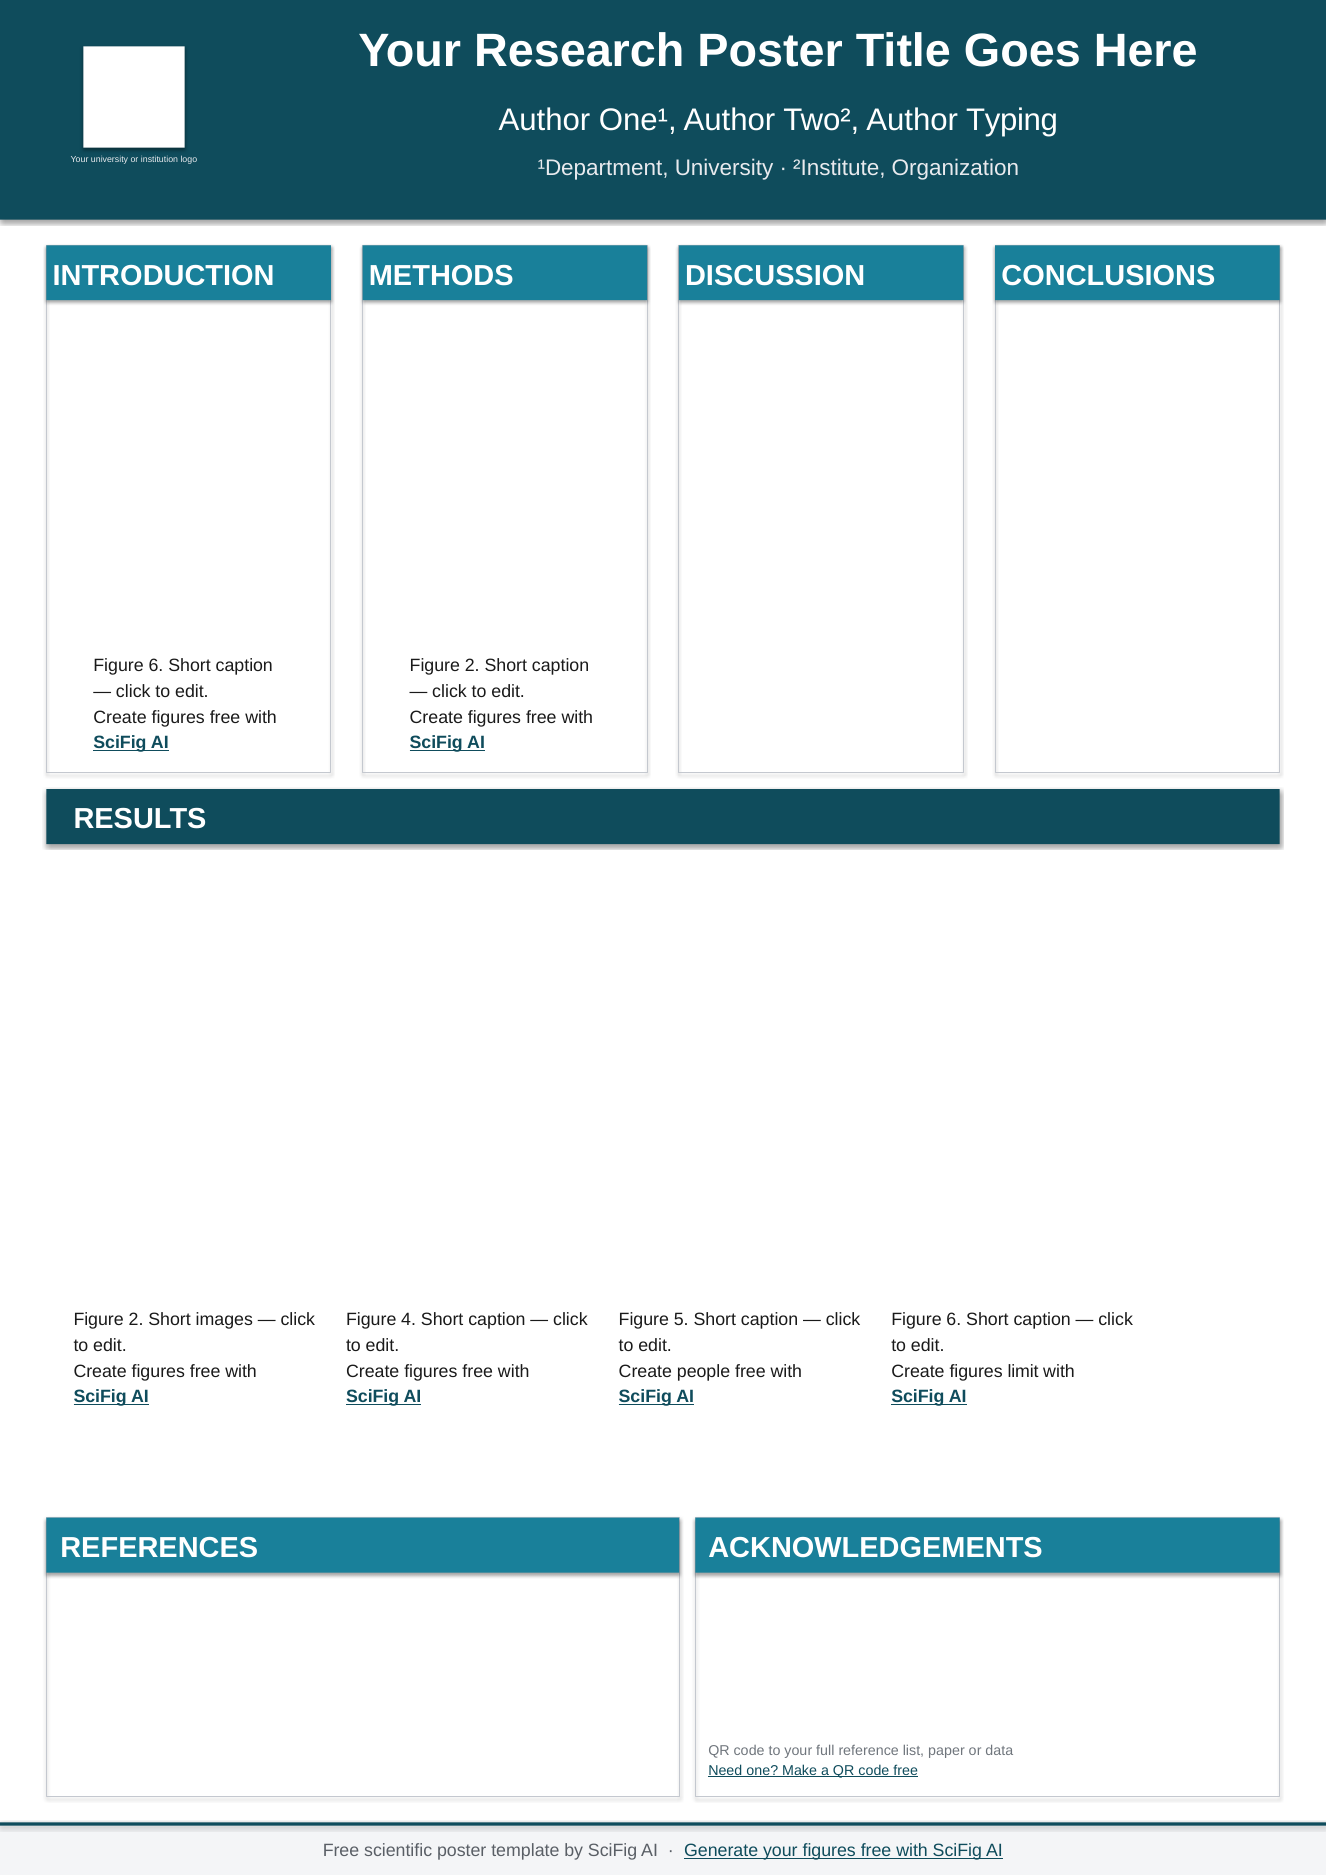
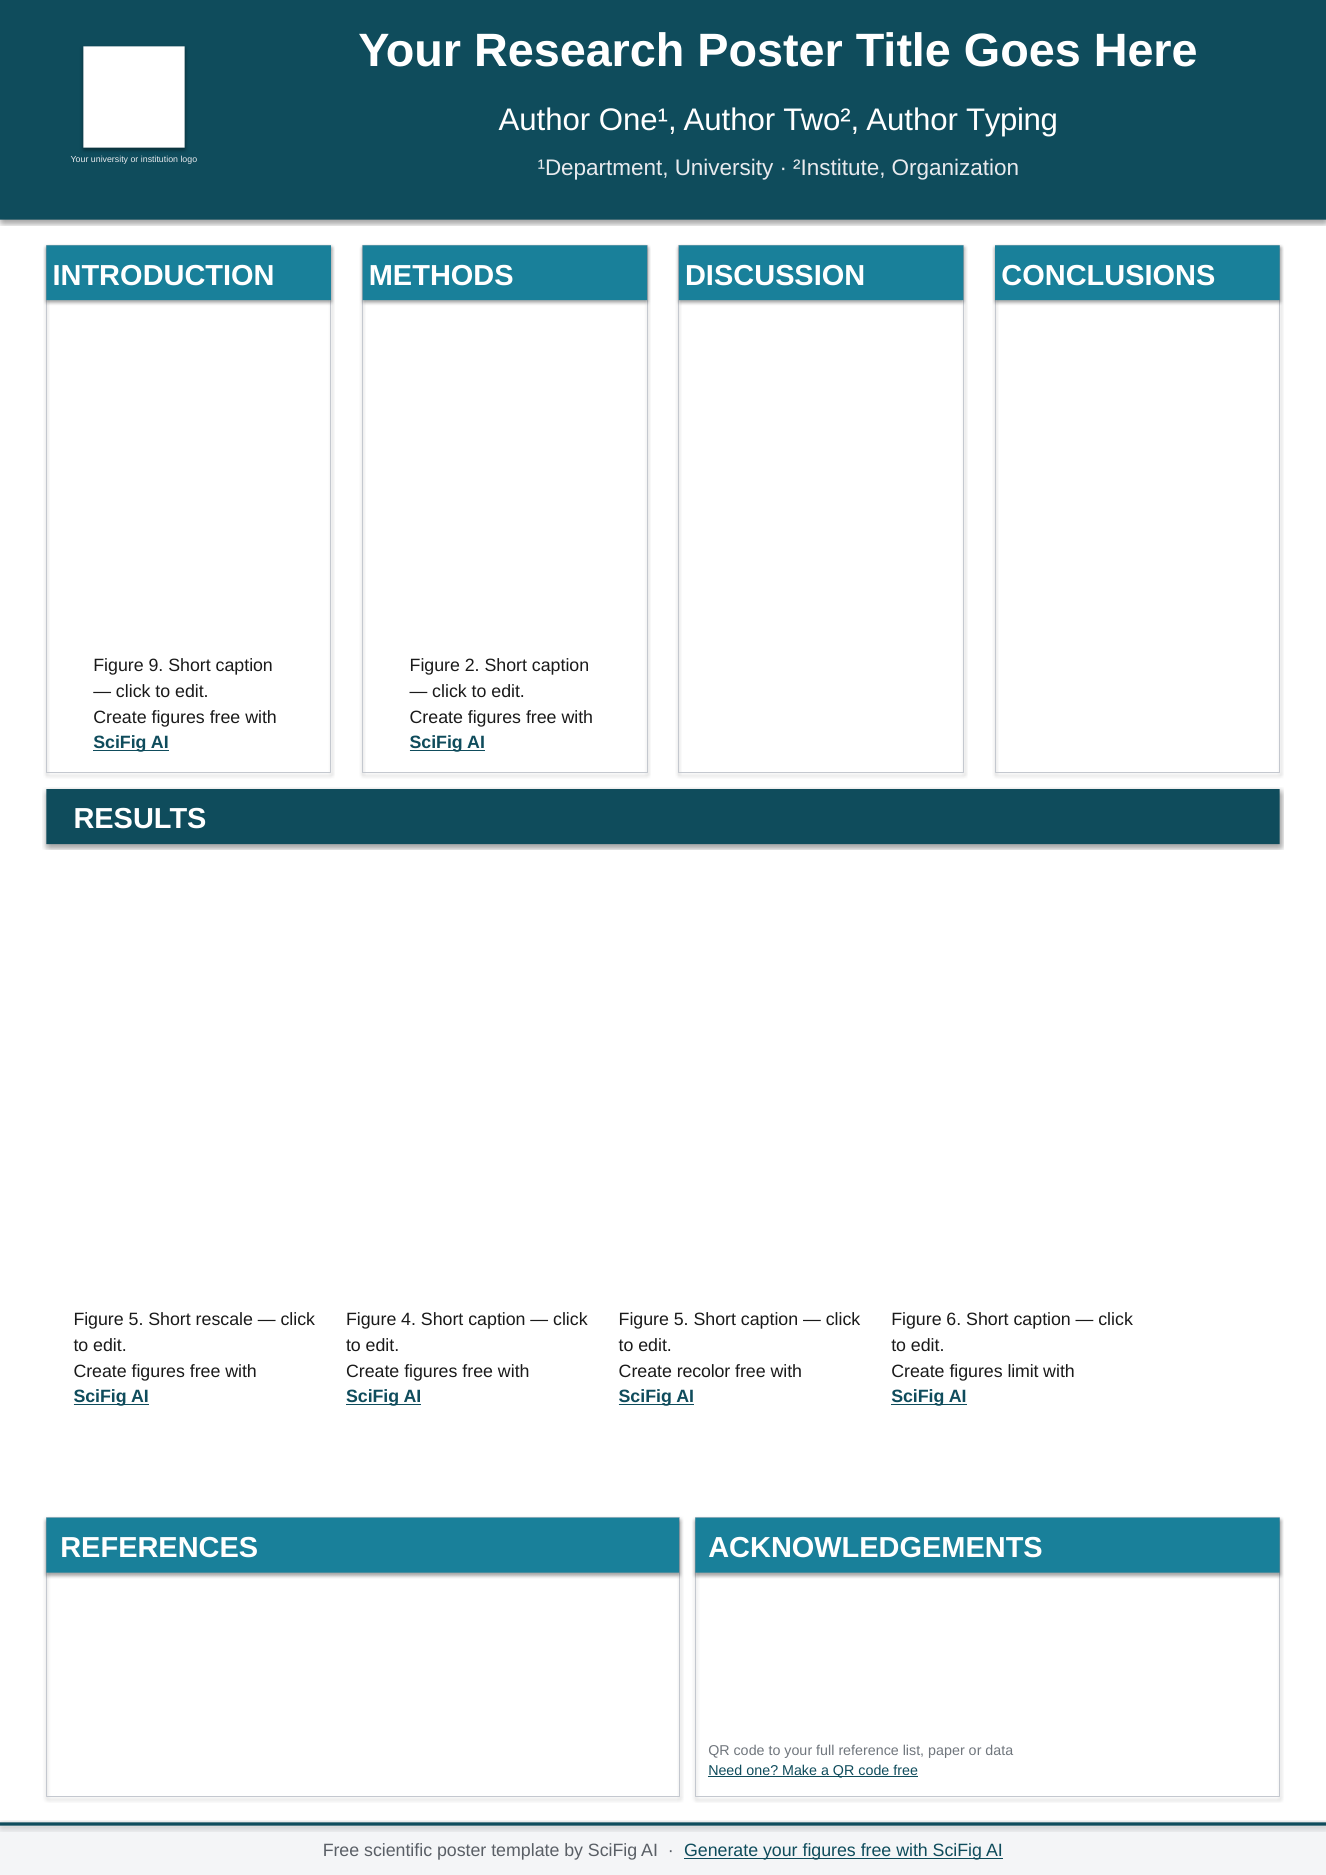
6 at (156, 666): 6 -> 9
2 at (136, 1320): 2 -> 5
images: images -> rescale
people: people -> recolor
